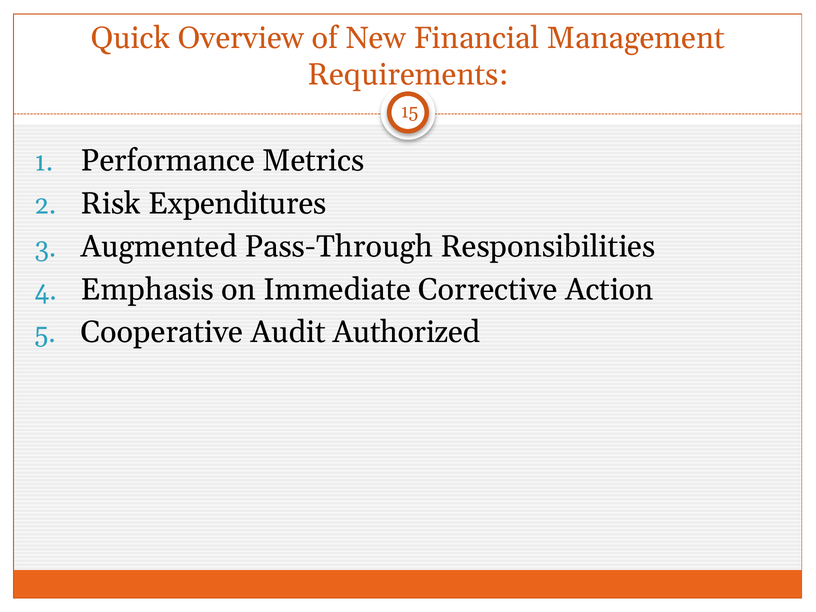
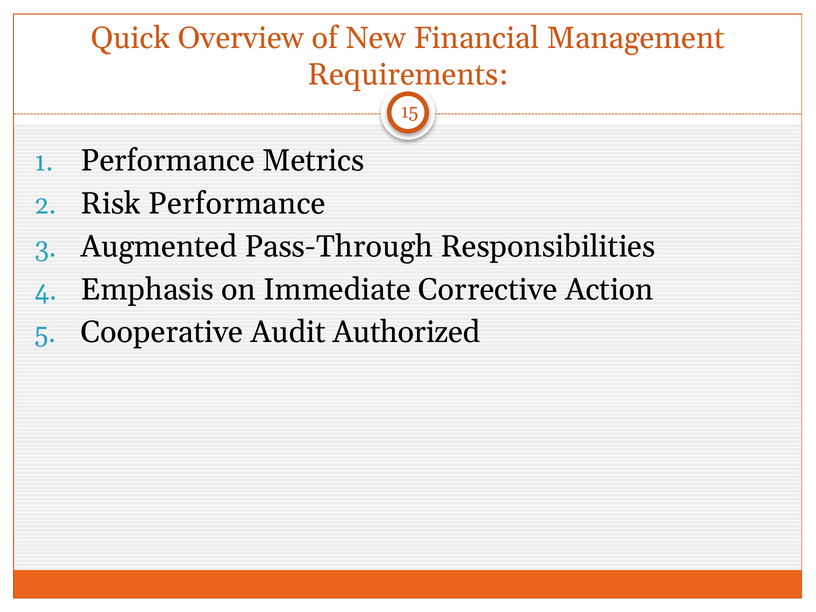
Risk Expenditures: Expenditures -> Performance
